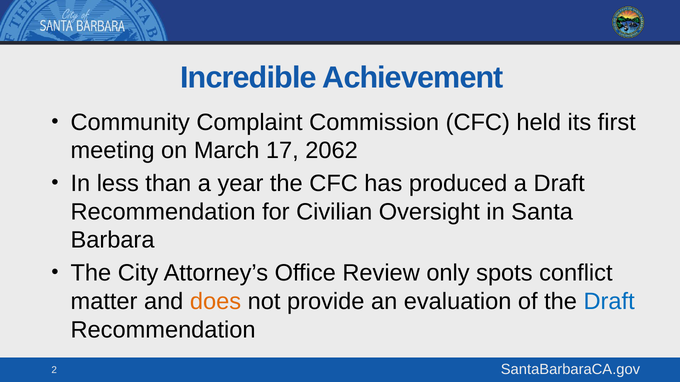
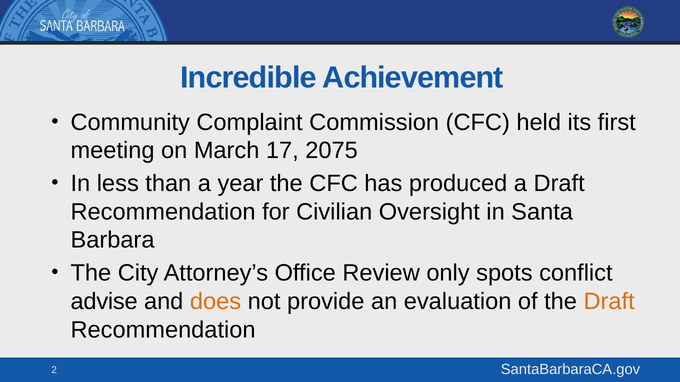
2062: 2062 -> 2075
matter: matter -> advise
Draft at (609, 302) colour: blue -> orange
